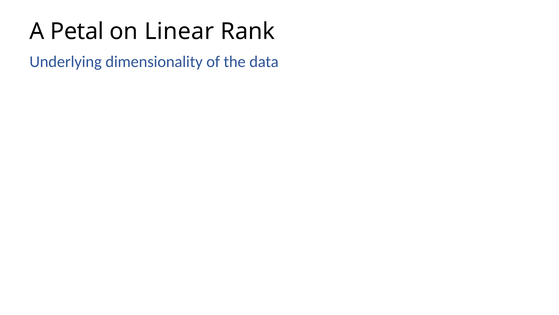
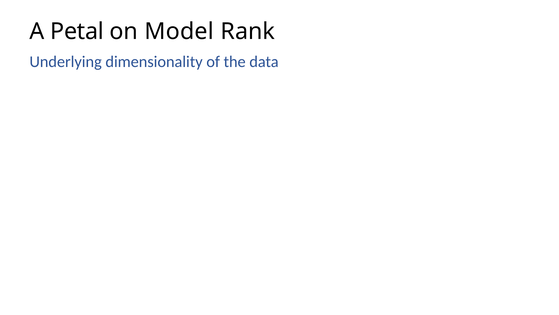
Linear: Linear -> Model
